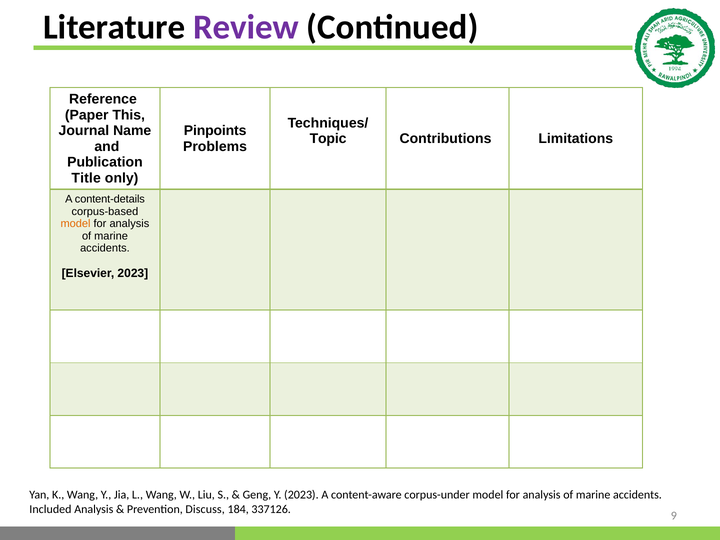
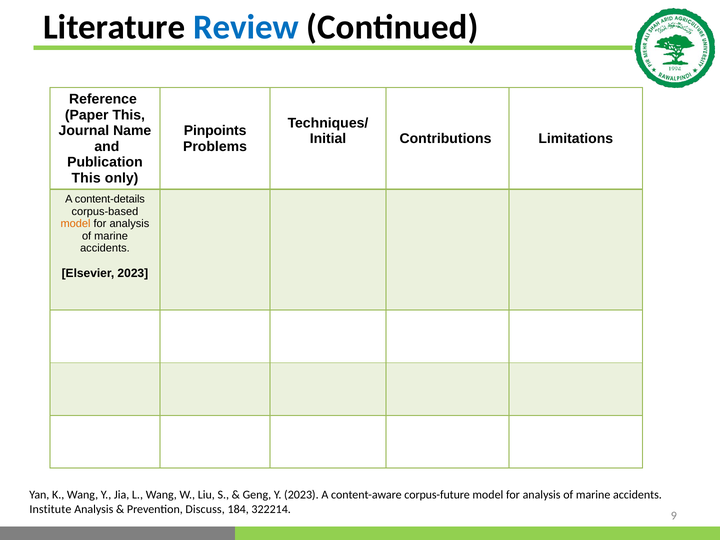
Review colour: purple -> blue
Topic: Topic -> Initial
Title at (86, 178): Title -> This
corpus-under: corpus-under -> corpus-future
Included: Included -> Institute
337126: 337126 -> 322214
